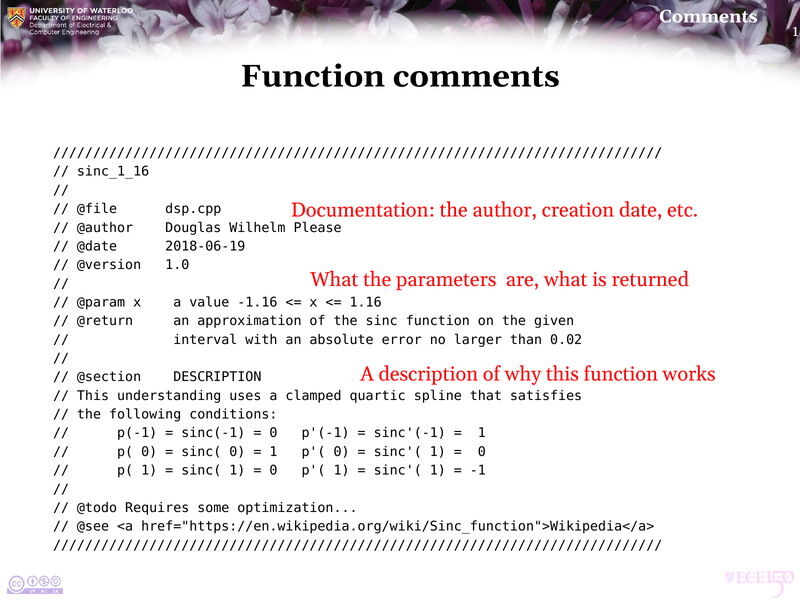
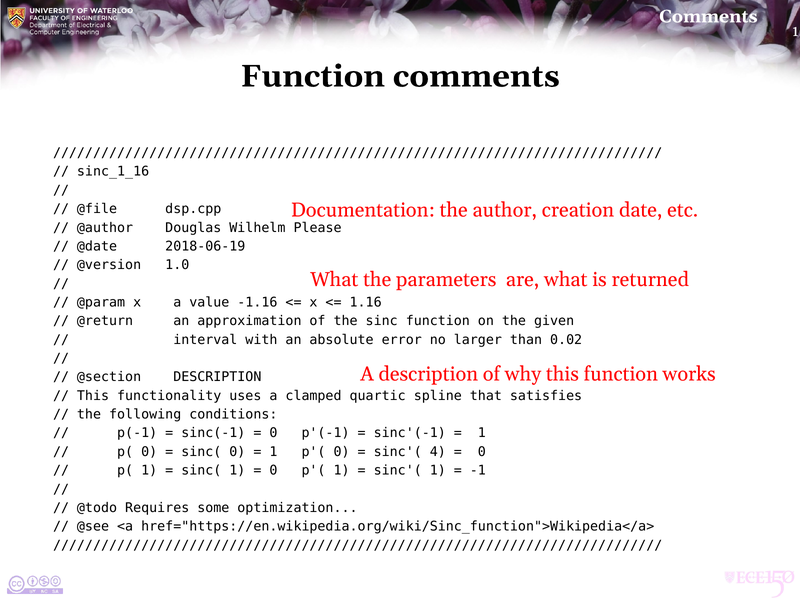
understanding: understanding -> functionality
1 at (438, 452): 1 -> 4
